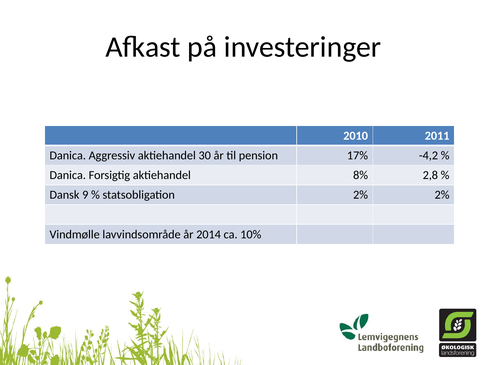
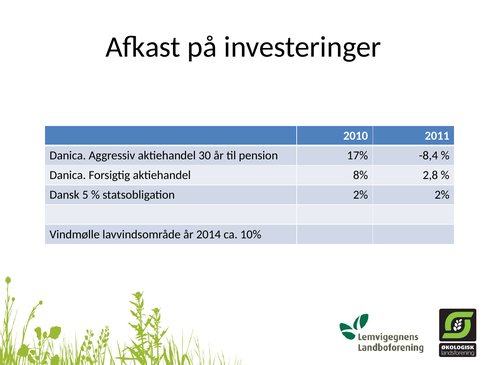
-4,2: -4,2 -> -8,4
9: 9 -> 5
